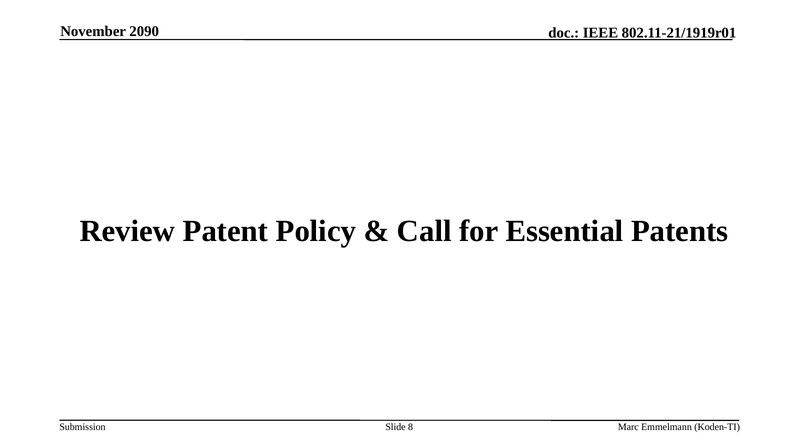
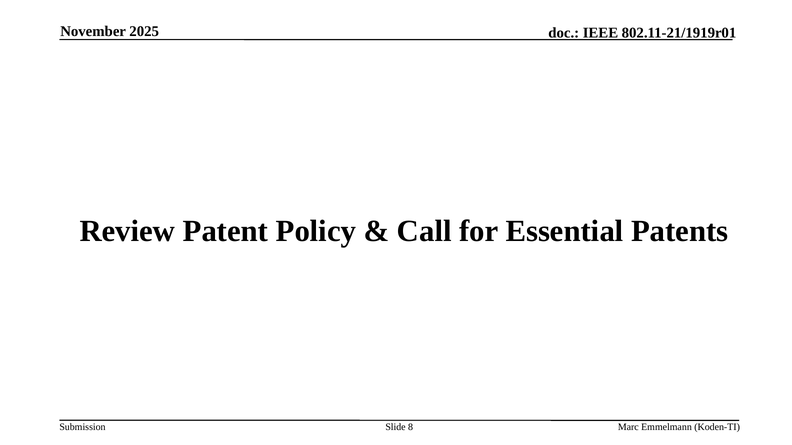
2090: 2090 -> 2025
